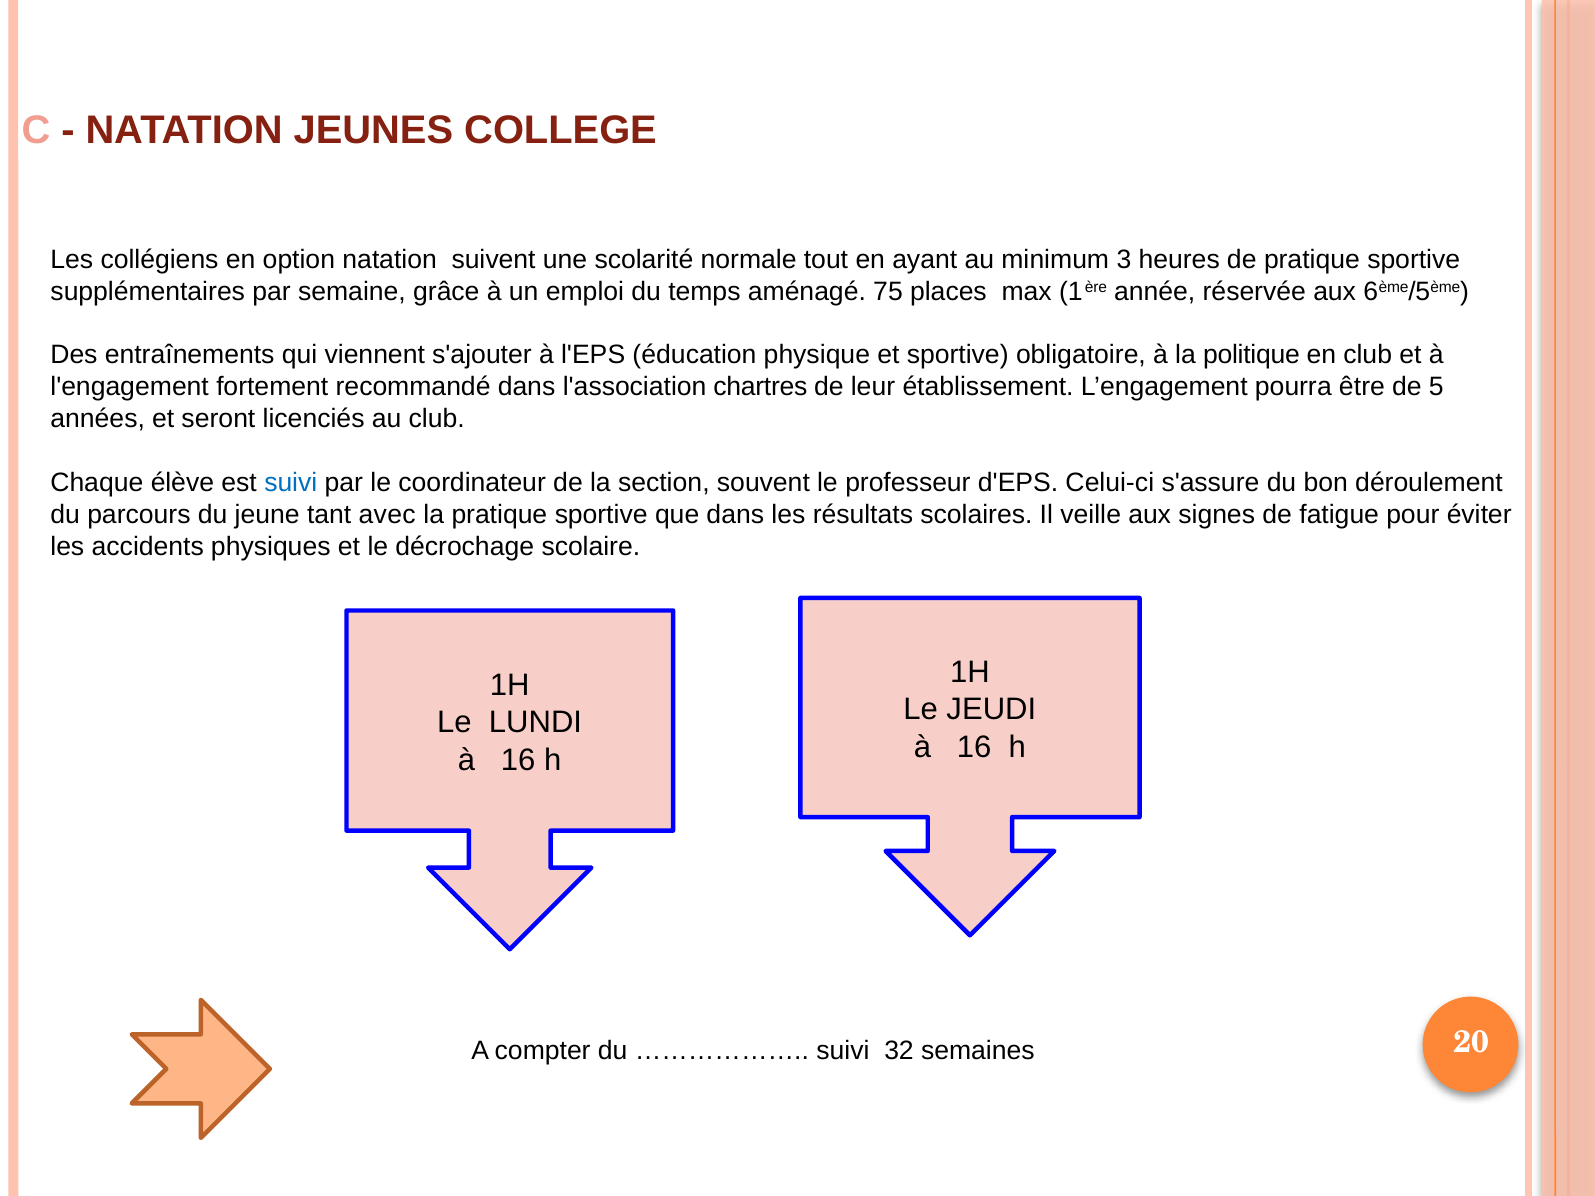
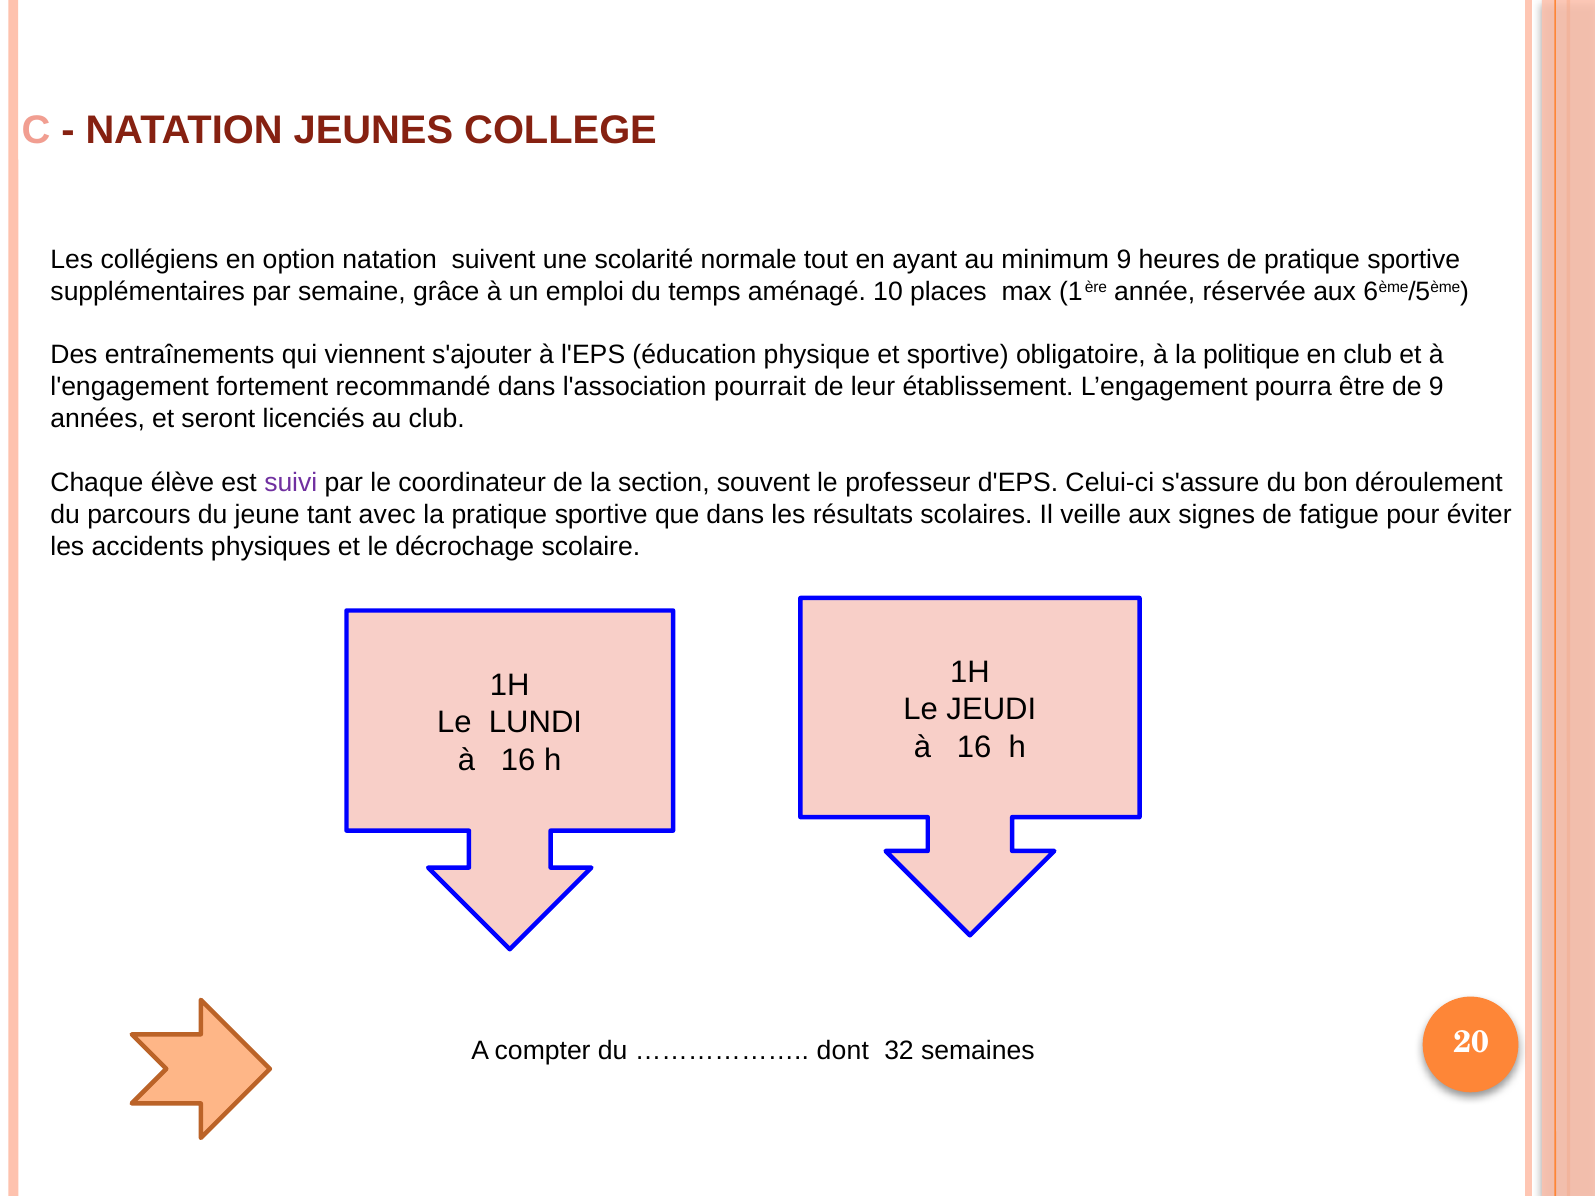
minimum 3: 3 -> 9
75: 75 -> 10
chartres: chartres -> pourrait
de 5: 5 -> 9
suivi at (291, 483) colour: blue -> purple
suivi at (843, 1051): suivi -> dont
